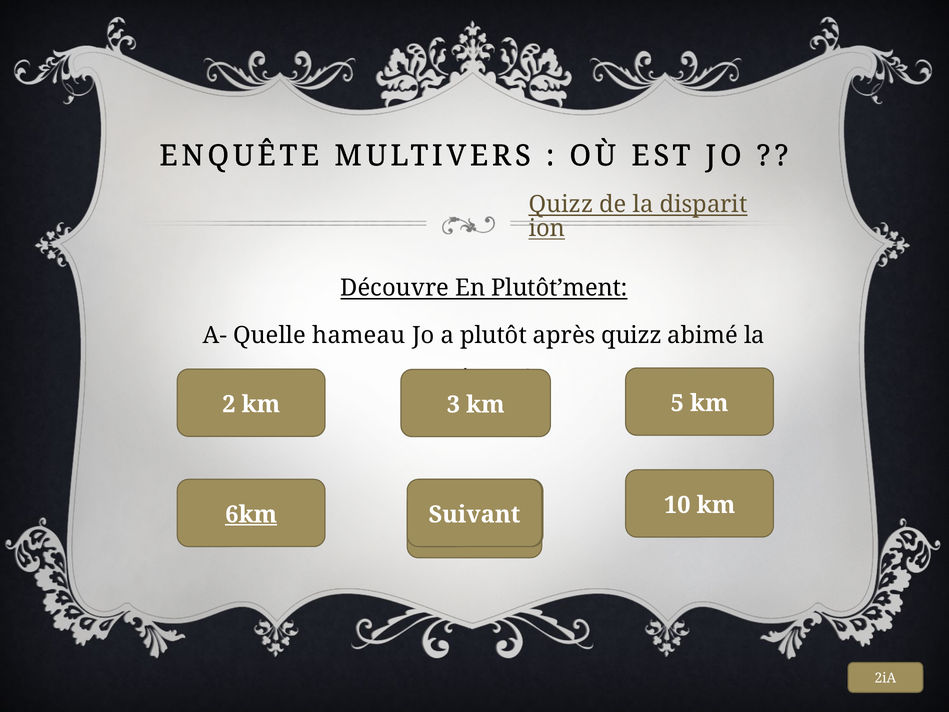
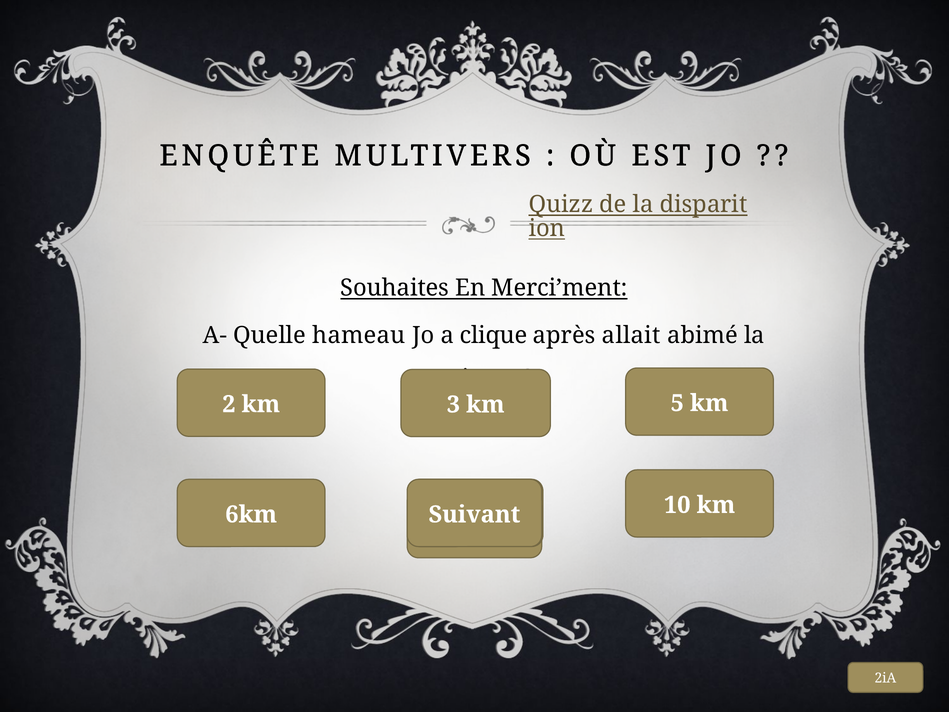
Découvre: Découvre -> Souhaites
Plutôt’ment: Plutôt’ment -> Merci’ment
plutôt: plutôt -> clique
après quizz: quizz -> allait
6km underline: present -> none
